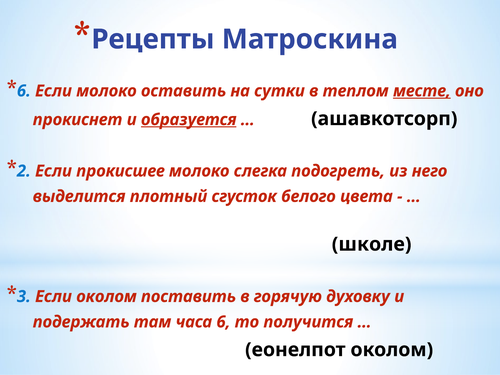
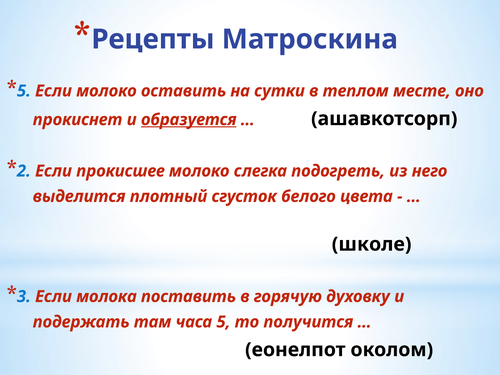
6 at (24, 91): 6 -> 5
месте underline: present -> none
Если околом: околом -> молока
часа 6: 6 -> 5
